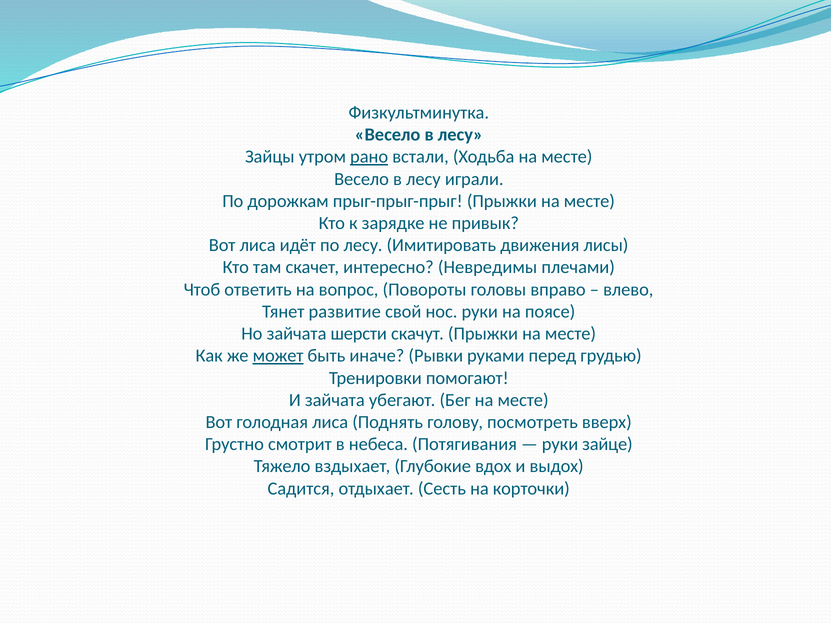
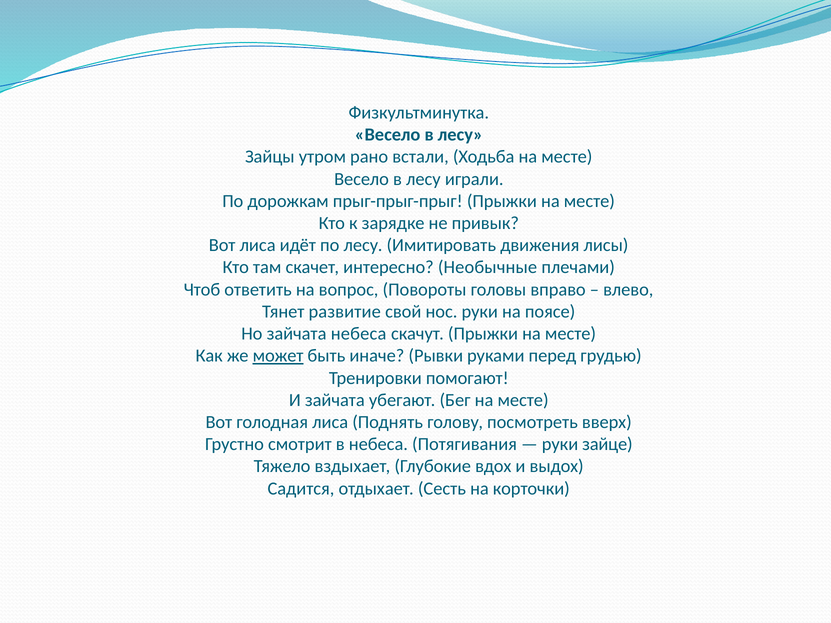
рано underline: present -> none
Невредимы: Невредимы -> Необычные
зайчата шерсти: шерсти -> небеса
